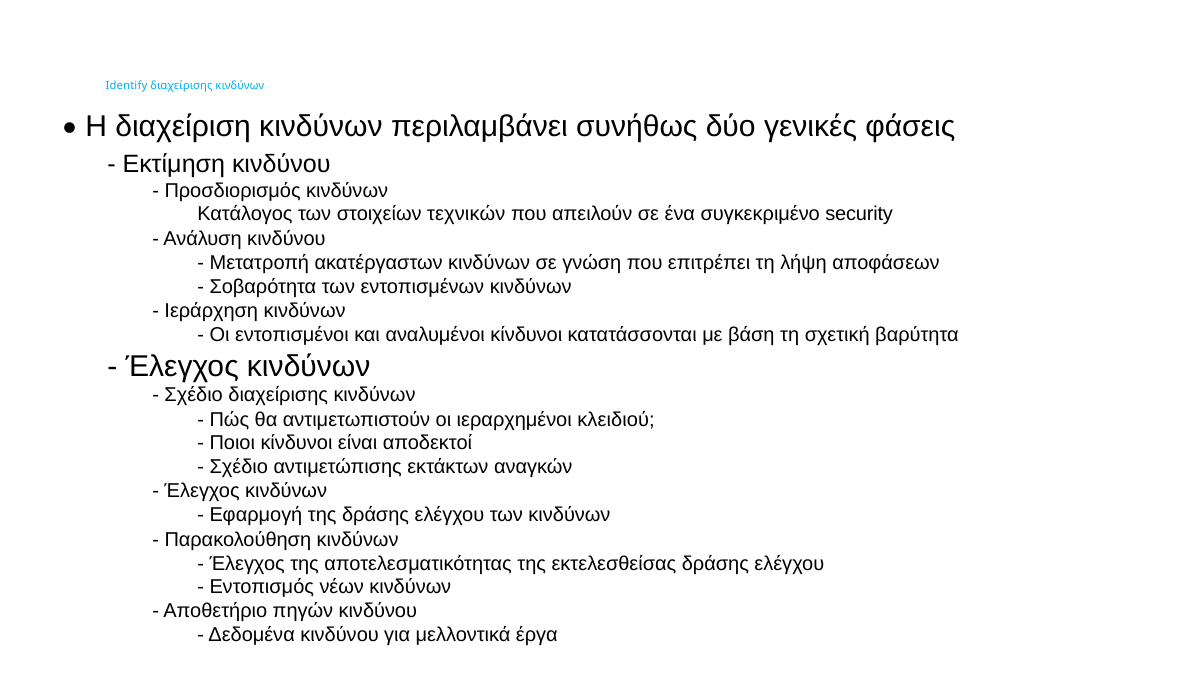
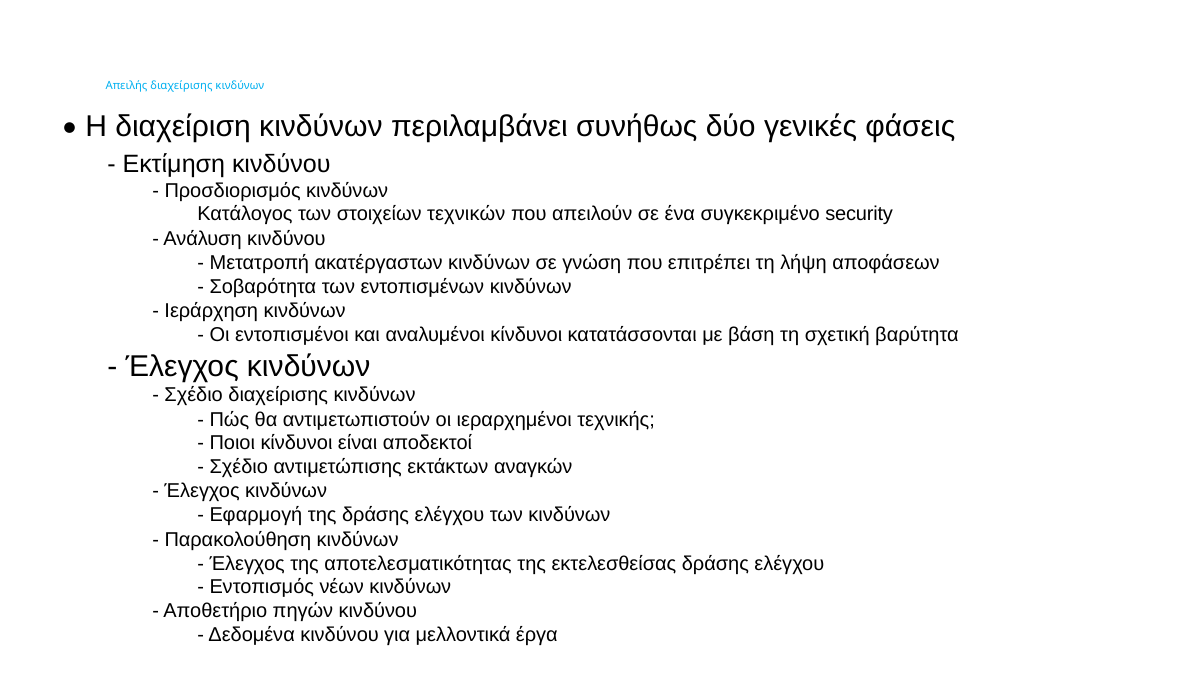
Identify: Identify -> Απειλής
κλειδιού: κλειδιού -> τεχνικής
